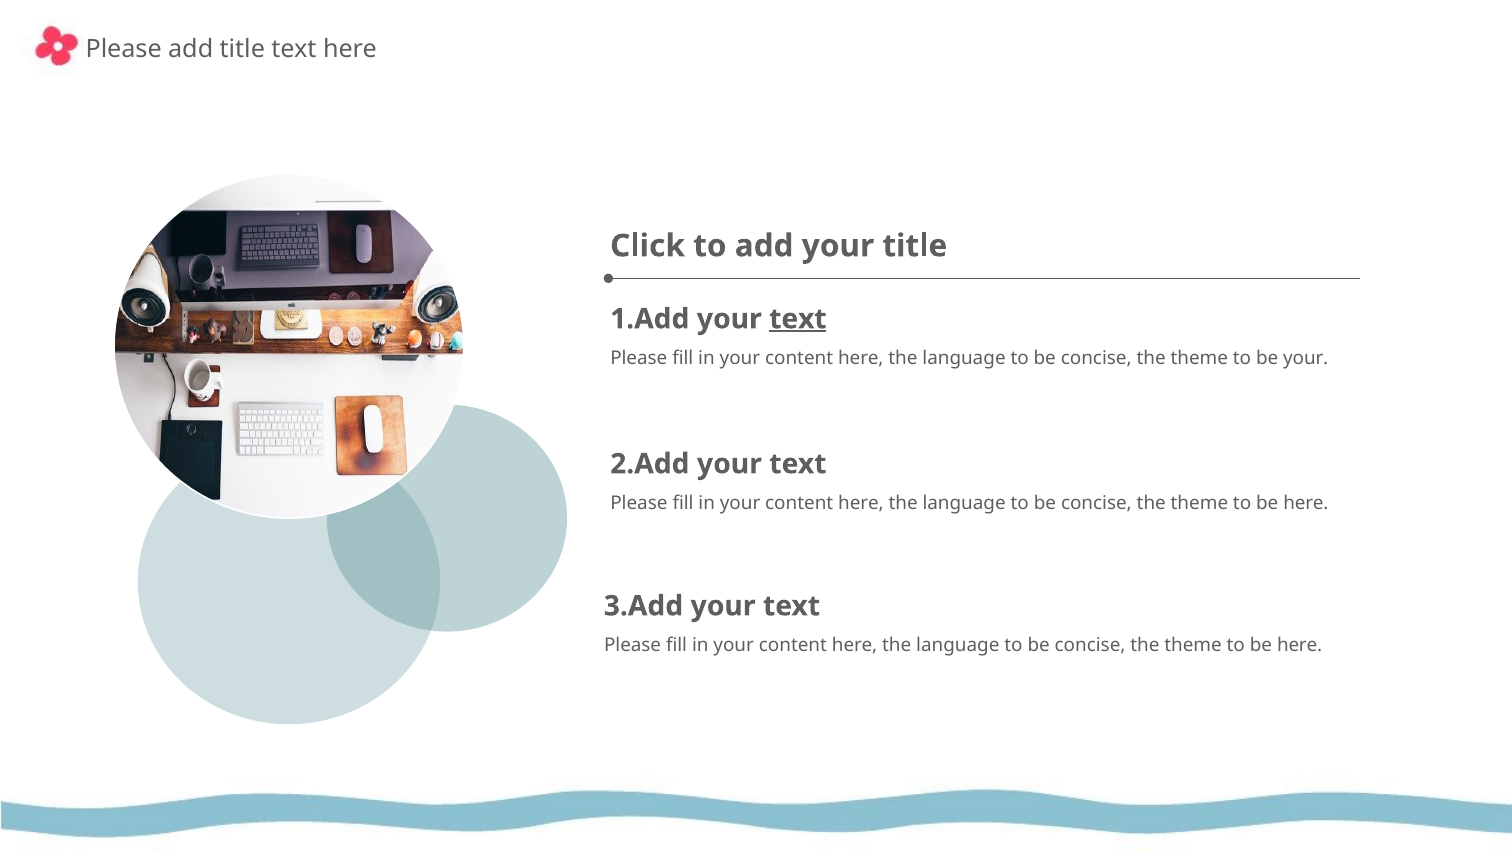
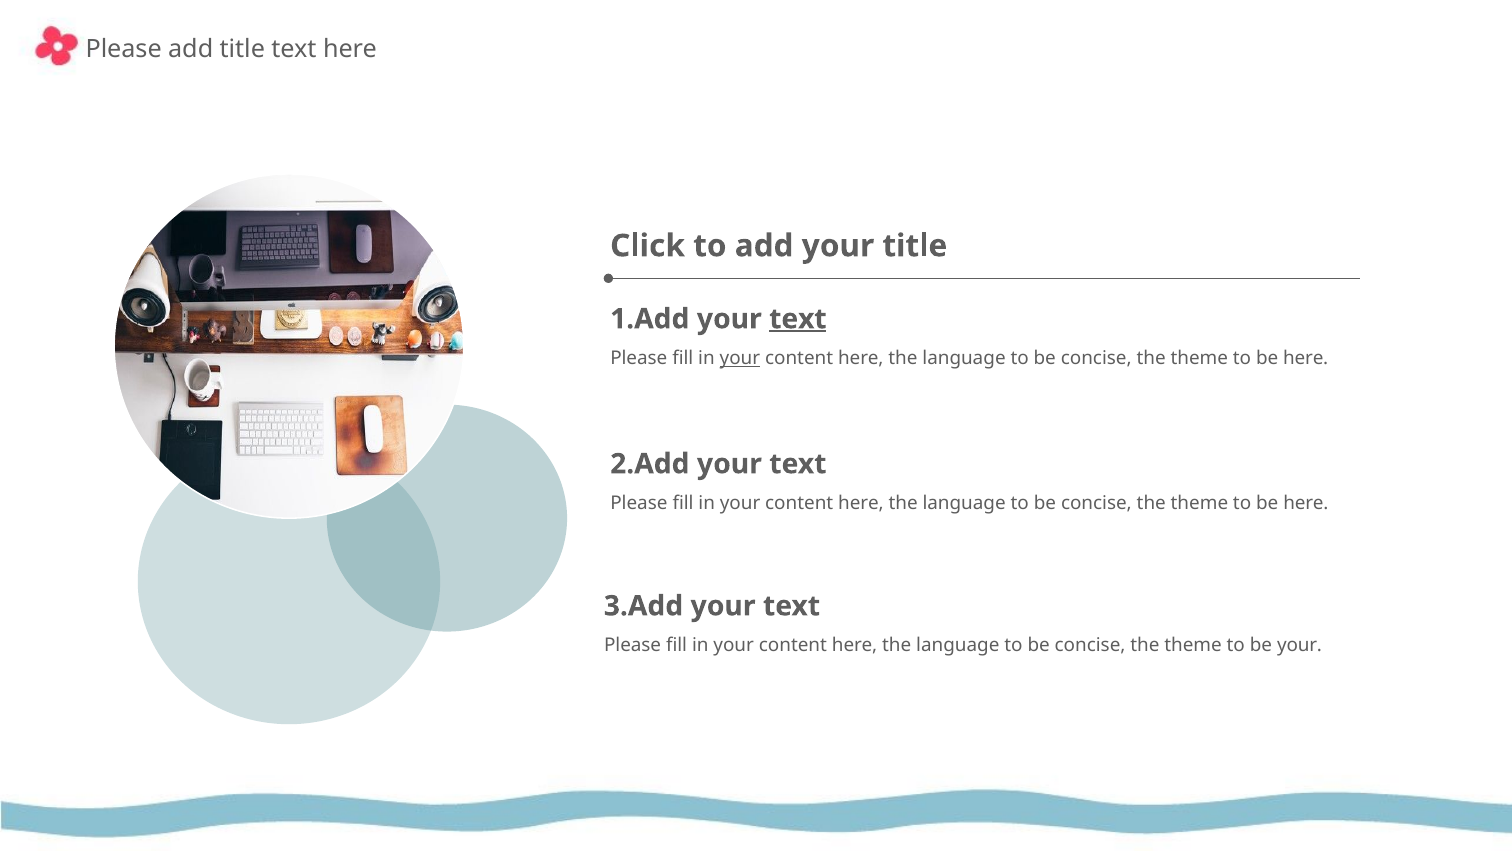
your at (740, 358) underline: none -> present
your at (1306, 358): your -> here
here at (1300, 645): here -> your
